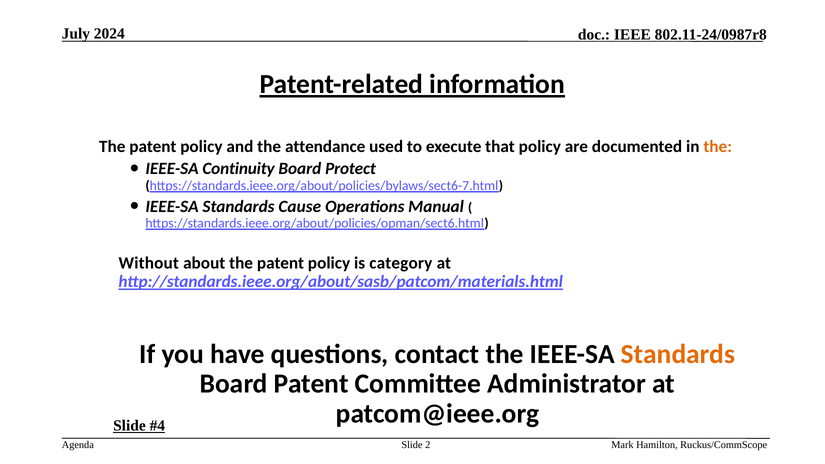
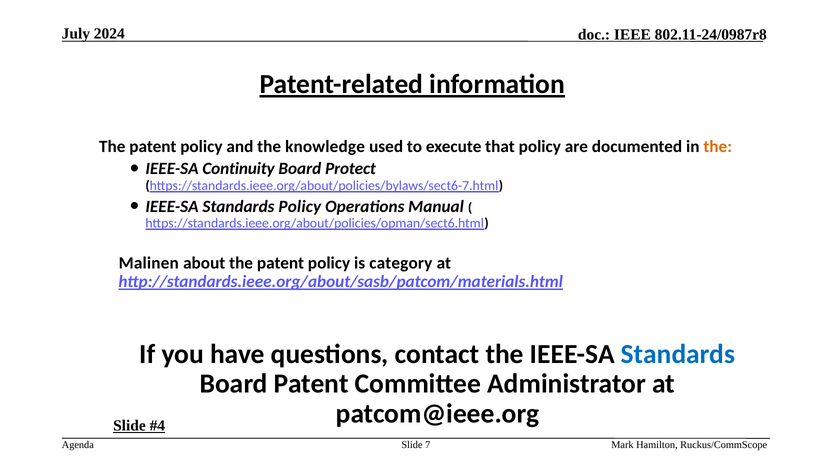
attendance: attendance -> knowledge
Standards Cause: Cause -> Policy
Without: Without -> Malinen
Standards at (678, 354) colour: orange -> blue
2: 2 -> 7
